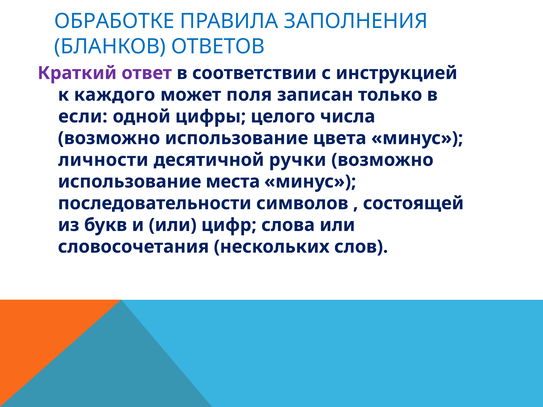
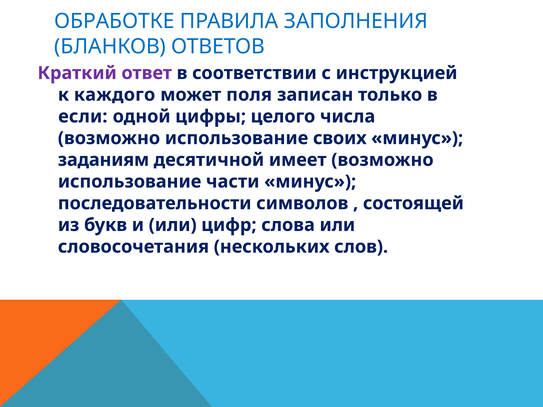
цвета: цвета -> своих
личности: личности -> заданиям
ручки: ручки -> имеет
места: места -> части
